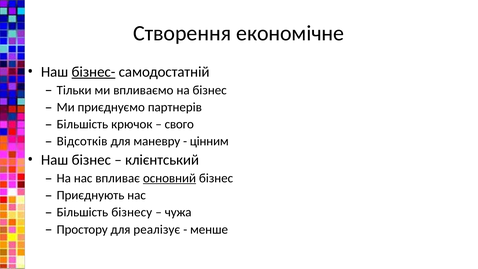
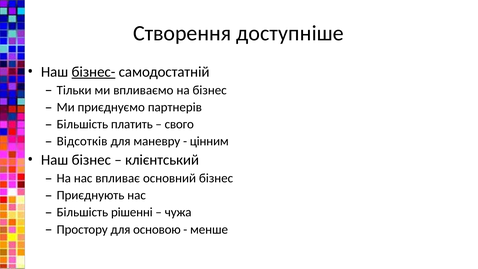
економічне: економічне -> доступніше
крючок: крючок -> платить
основний underline: present -> none
бізнесу: бізнесу -> рішенні
реалізує: реалізує -> основою
